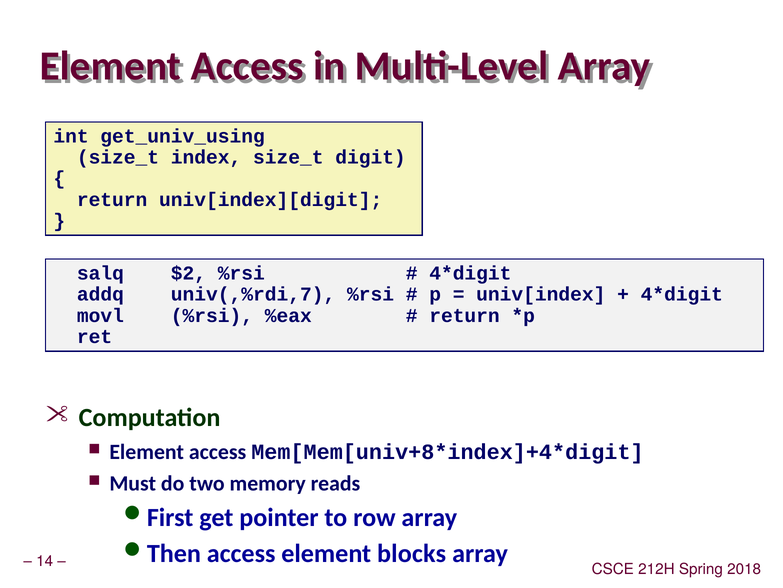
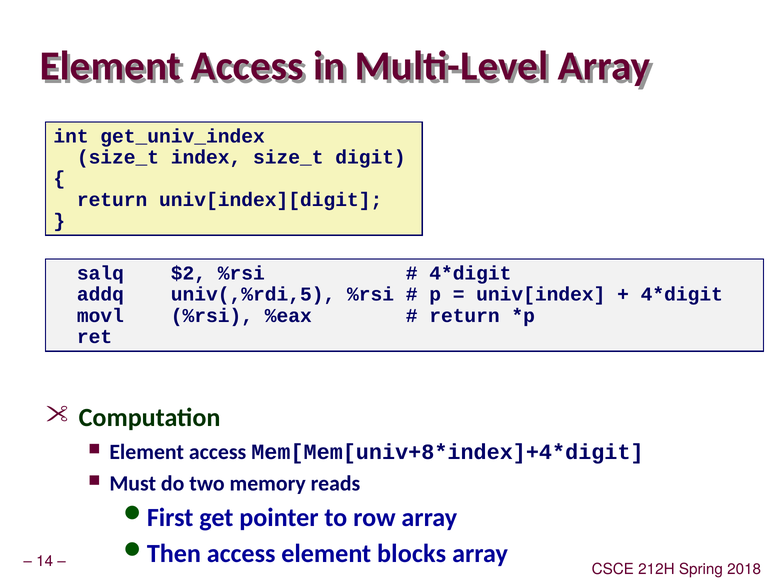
get_univ_using: get_univ_using -> get_univ_index
univ(,%rdi,7: univ(,%rdi,7 -> univ(,%rdi,5
